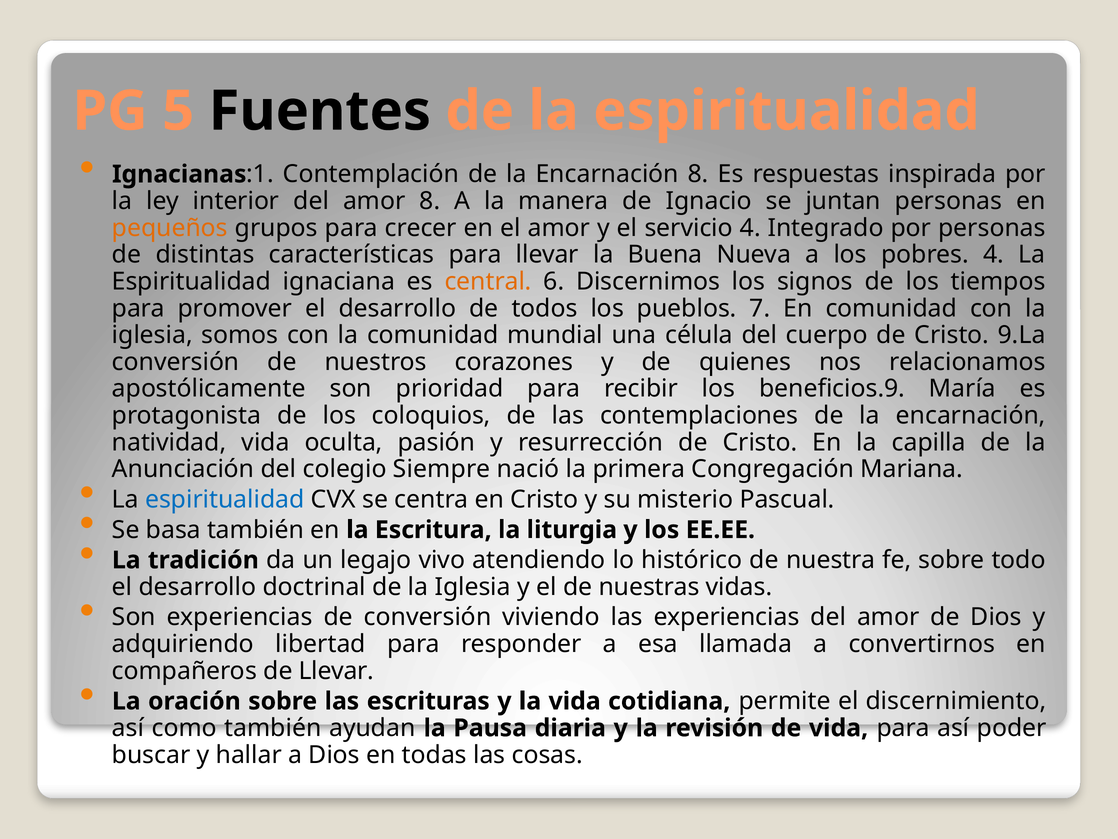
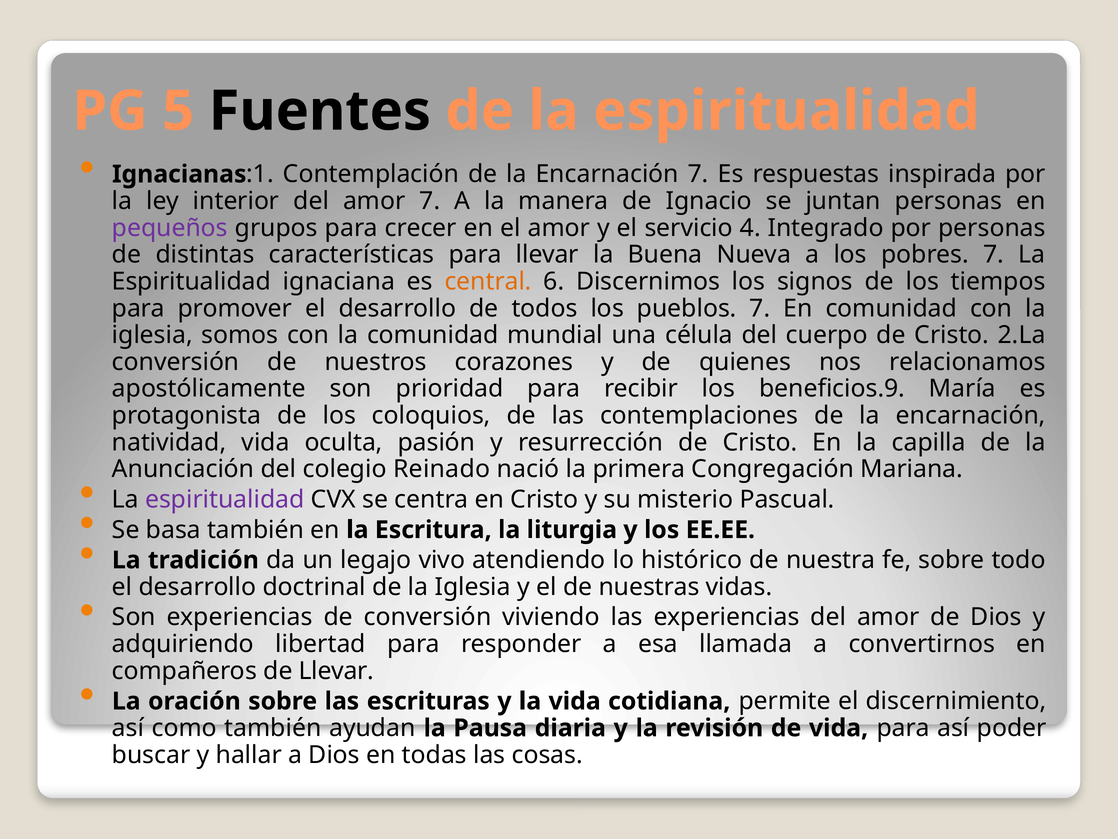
Encarnación 8: 8 -> 7
amor 8: 8 -> 7
pequeños colour: orange -> purple
pobres 4: 4 -> 7
9.La: 9.La -> 2.La
Siempre: Siempre -> Reinado
espiritualidad at (225, 499) colour: blue -> purple
